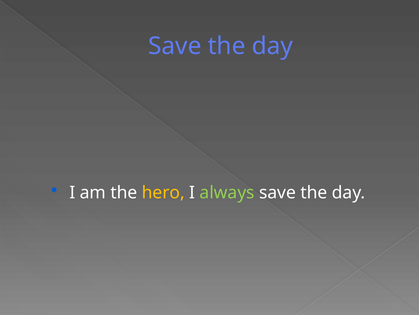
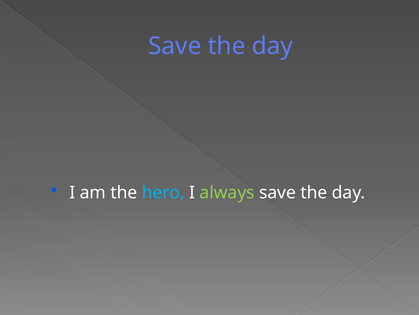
hero colour: yellow -> light blue
